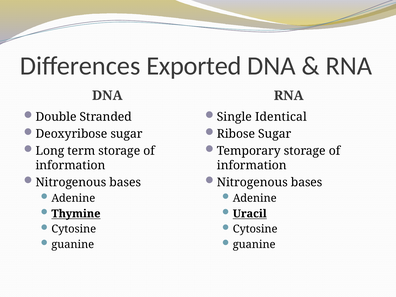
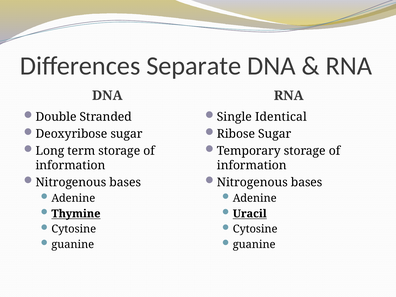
Exported: Exported -> Separate
